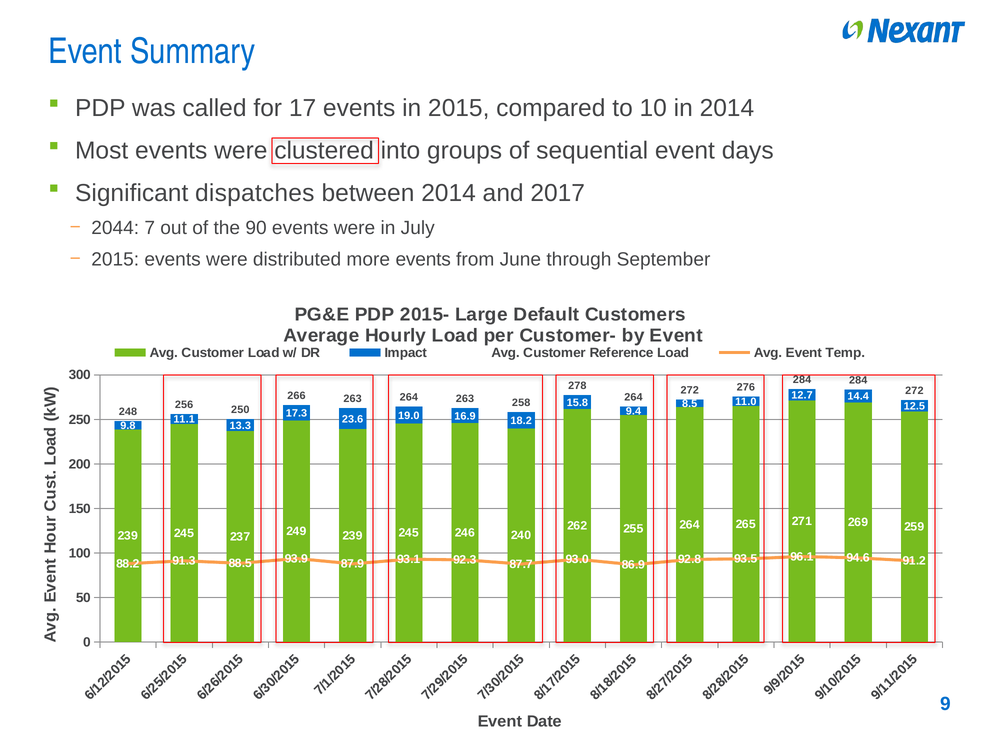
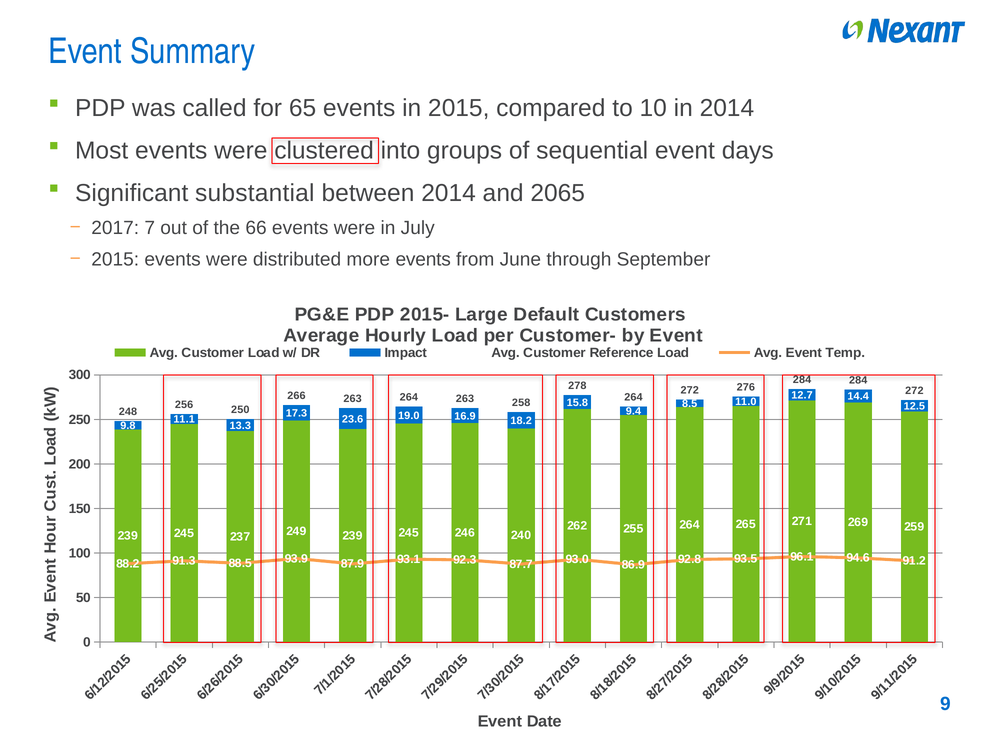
17: 17 -> 65
dispatches: dispatches -> substantial
2017: 2017 -> 2065
2044: 2044 -> 2017
90: 90 -> 66
